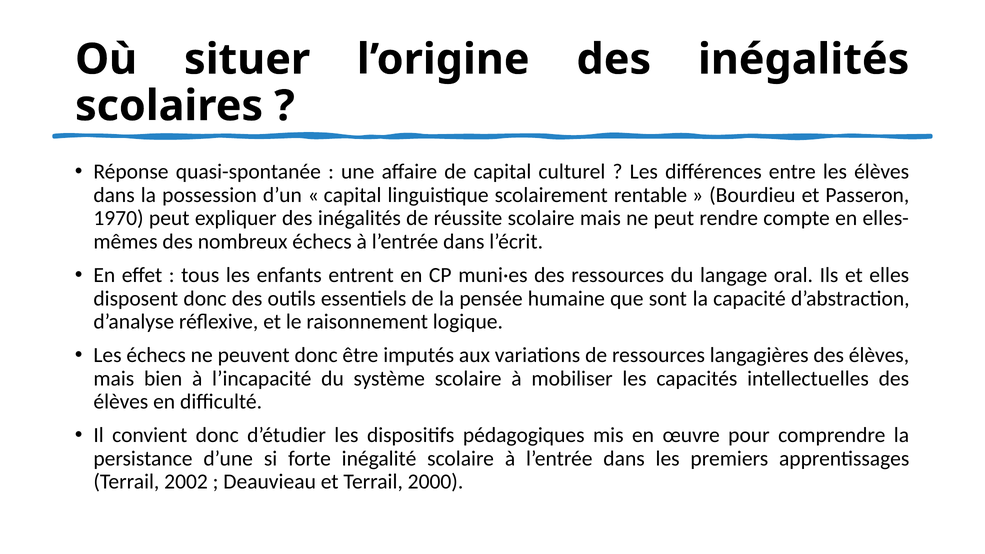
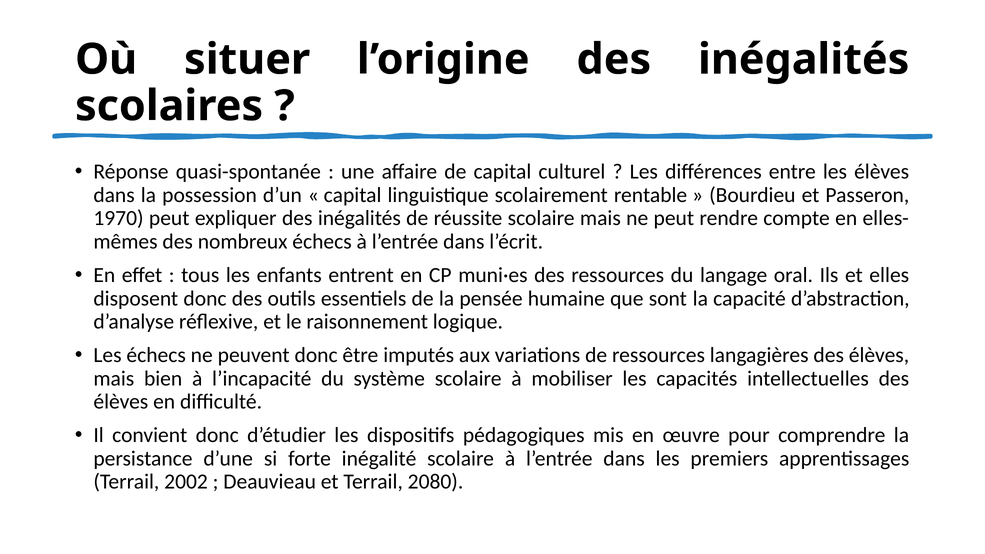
2000: 2000 -> 2080
